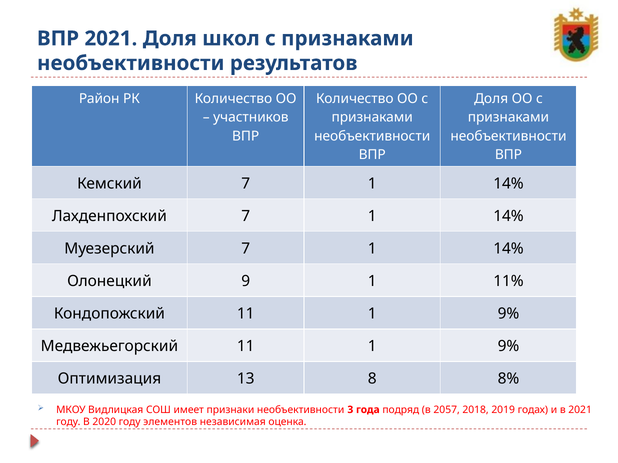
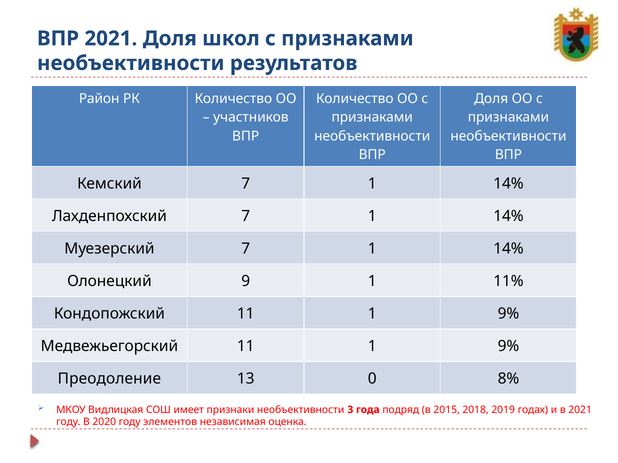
Оптимизация: Оптимизация -> Преодоление
8: 8 -> 0
2057: 2057 -> 2015
